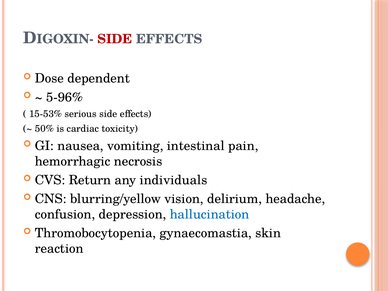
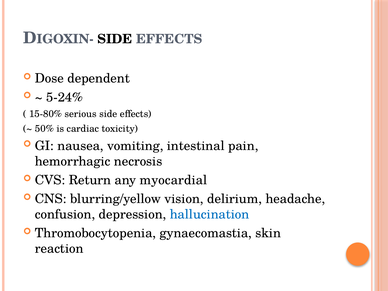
SIDE at (115, 39) colour: red -> black
5-96%: 5-96% -> 5-24%
15-53%: 15-53% -> 15-80%
individuals: individuals -> myocardial
